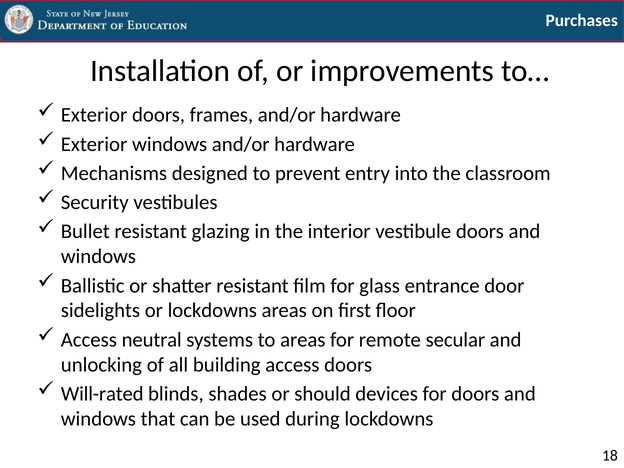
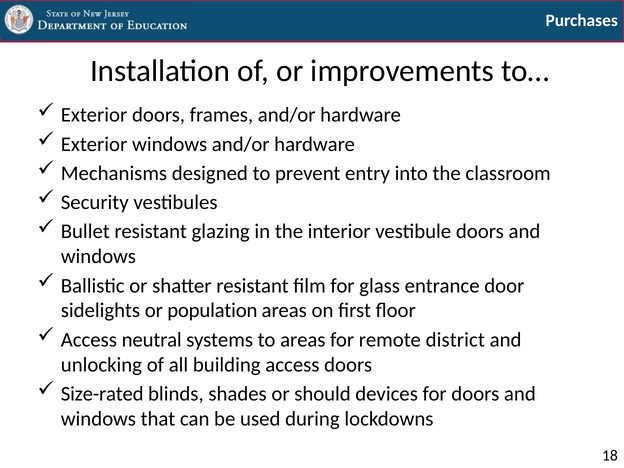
or lockdowns: lockdowns -> population
secular: secular -> district
Will-rated: Will-rated -> Size-rated
